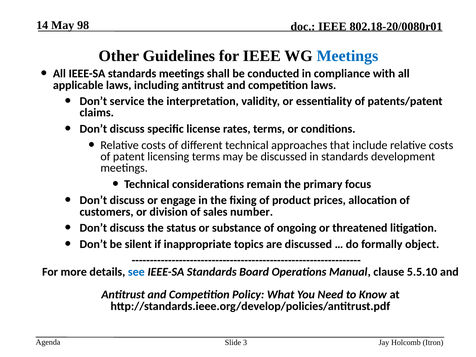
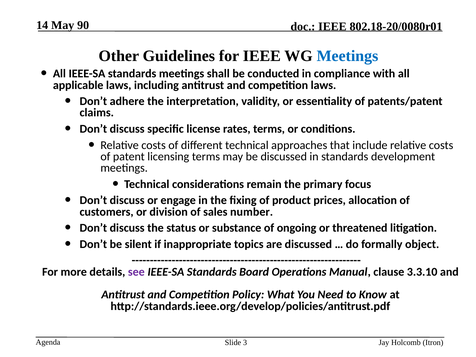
98: 98 -> 90
service: service -> adhere
see colour: blue -> purple
5.5.10: 5.5.10 -> 3.3.10
